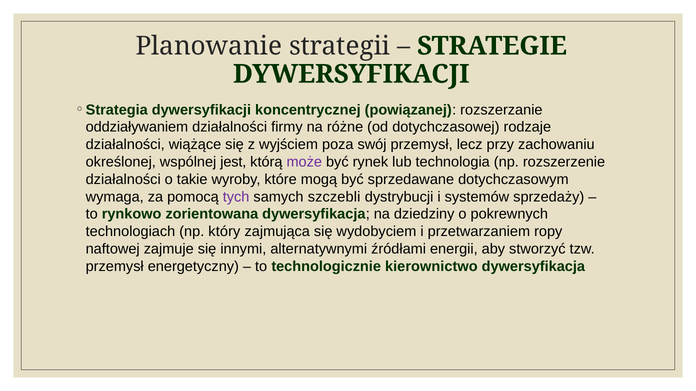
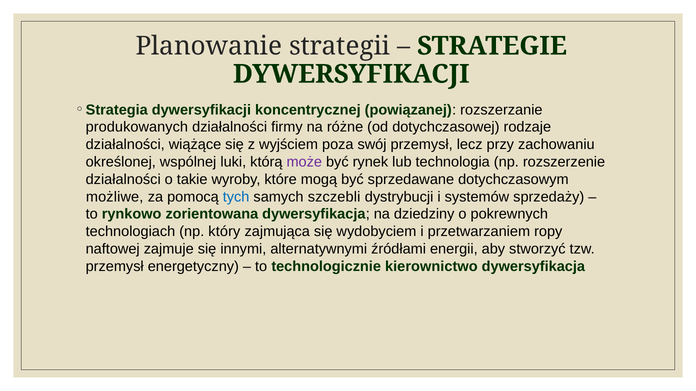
oddziaływaniem: oddziaływaniem -> produkowanych
jest: jest -> luki
wymaga: wymaga -> możliwe
tych colour: purple -> blue
